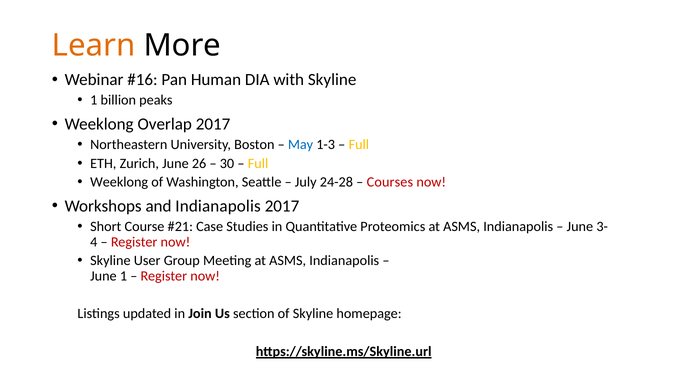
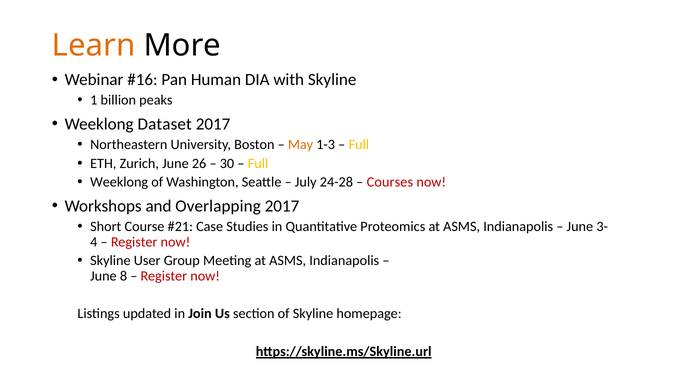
Overlap: Overlap -> Dataset
May colour: blue -> orange
and Indianapolis: Indianapolis -> Overlapping
June 1: 1 -> 8
